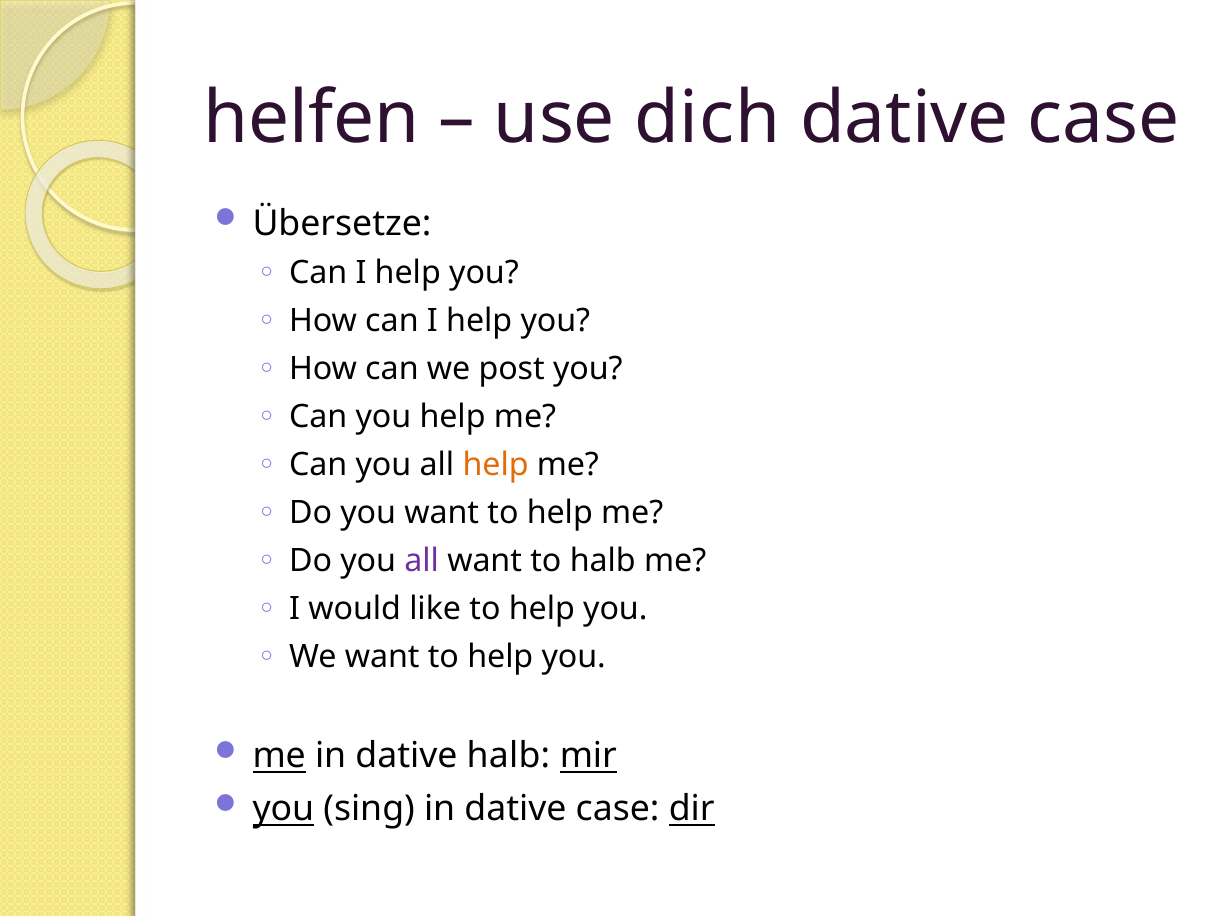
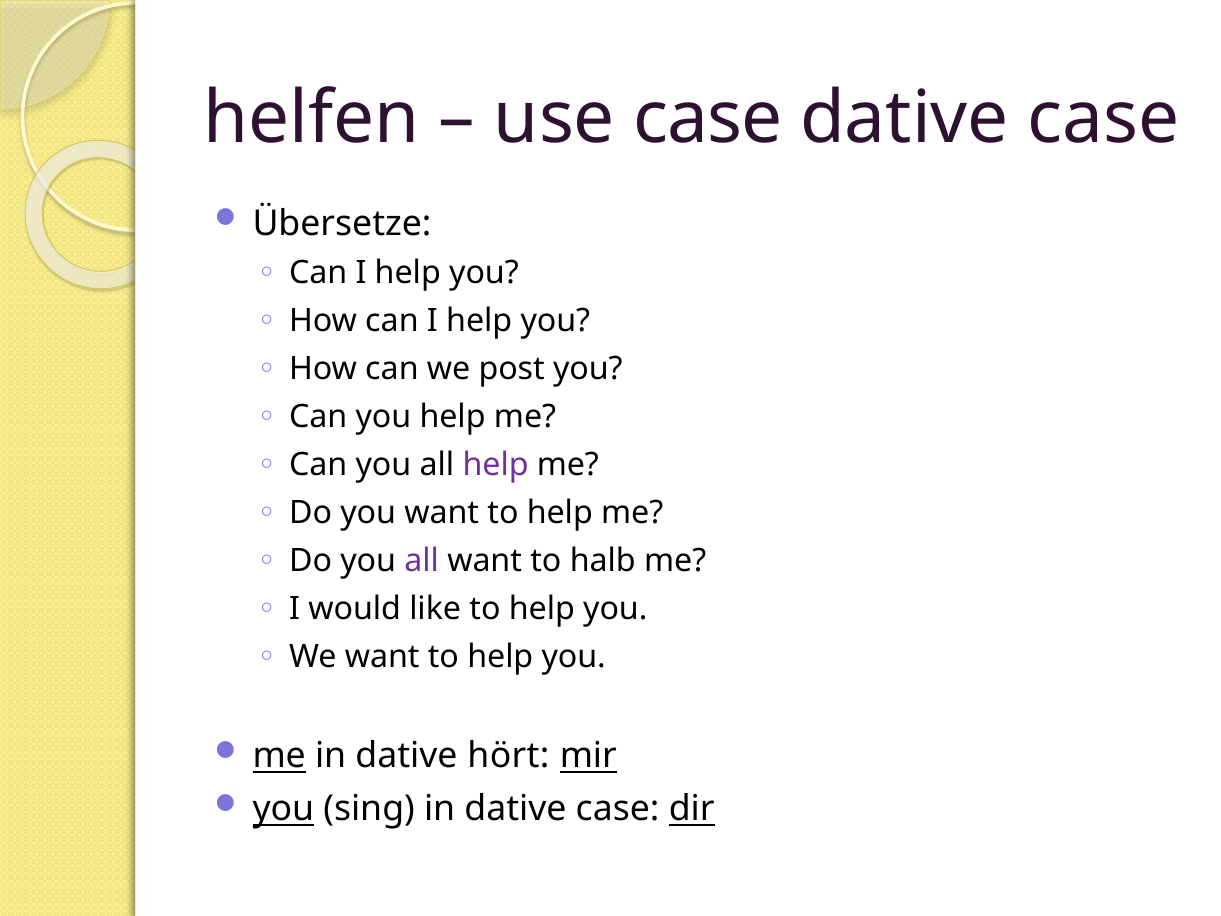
use dich: dich -> case
help at (496, 465) colour: orange -> purple
dative halb: halb -> hört
